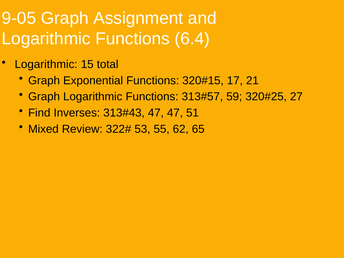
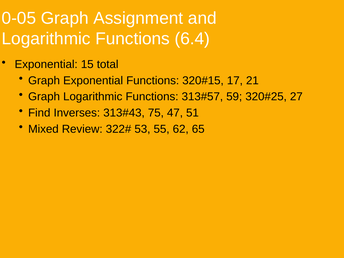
9-05: 9-05 -> 0-05
Logarithmic at (46, 64): Logarithmic -> Exponential
47 at (156, 113): 47 -> 75
